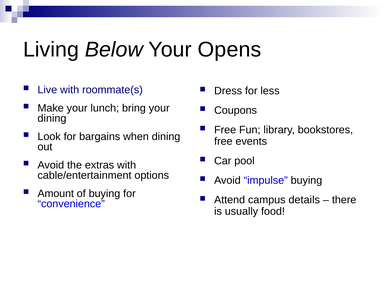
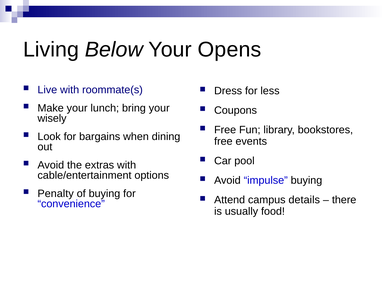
dining at (52, 119): dining -> wisely
Amount: Amount -> Penalty
